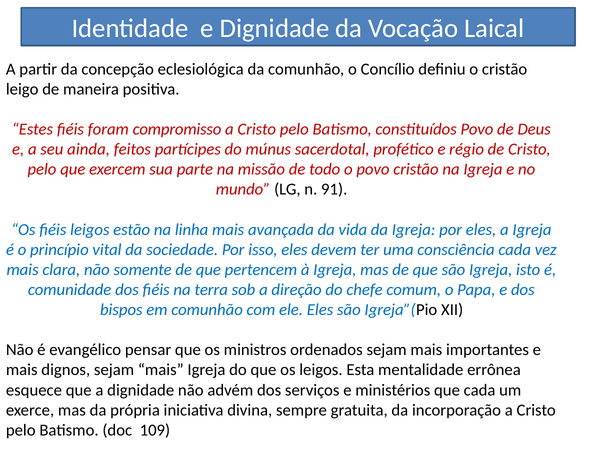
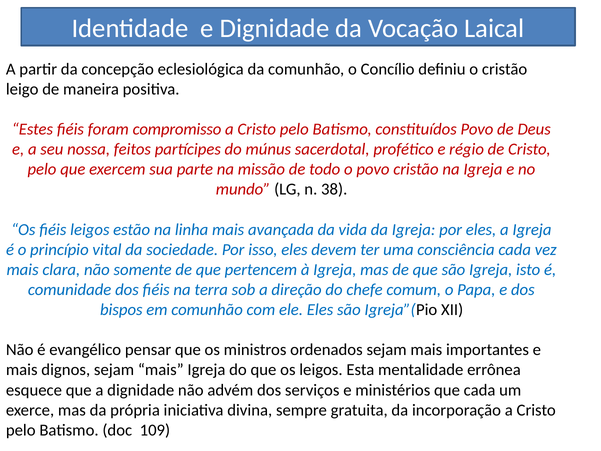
ainda: ainda -> nossa
91: 91 -> 38
